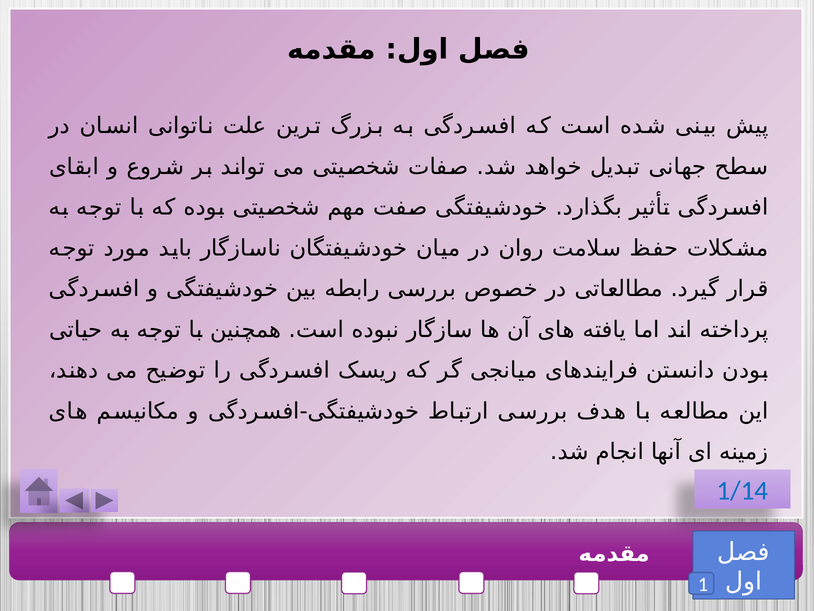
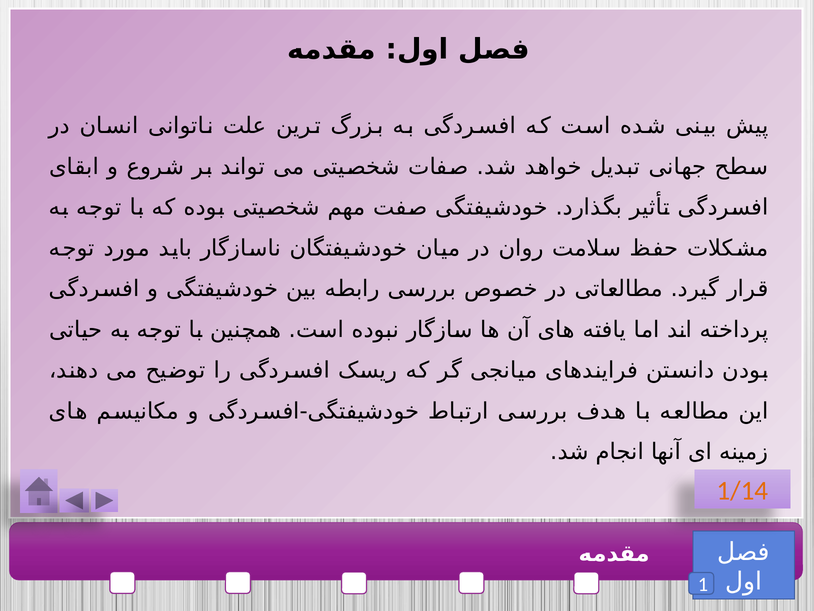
1/14 colour: blue -> orange
